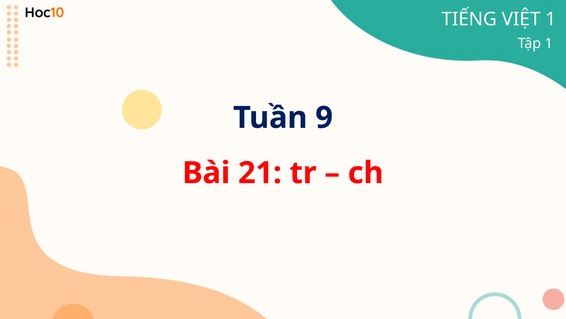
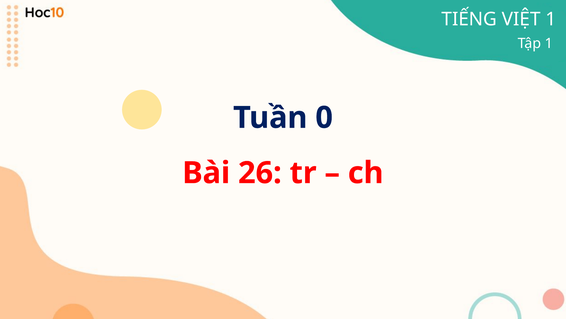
9: 9 -> 0
21: 21 -> 26
